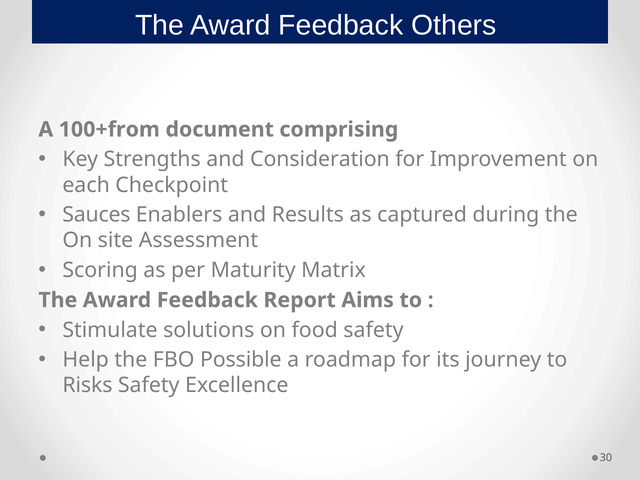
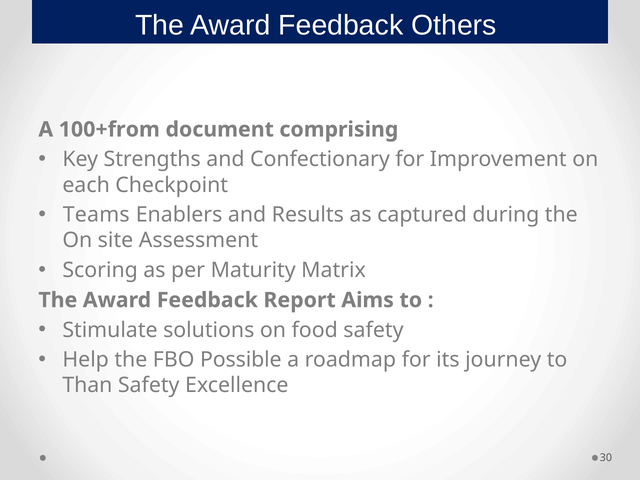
Consideration: Consideration -> Confectionary
Sauces: Sauces -> Teams
Risks: Risks -> Than
